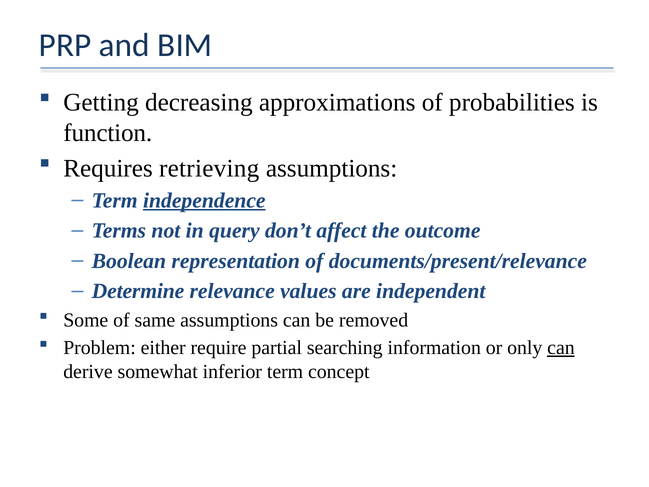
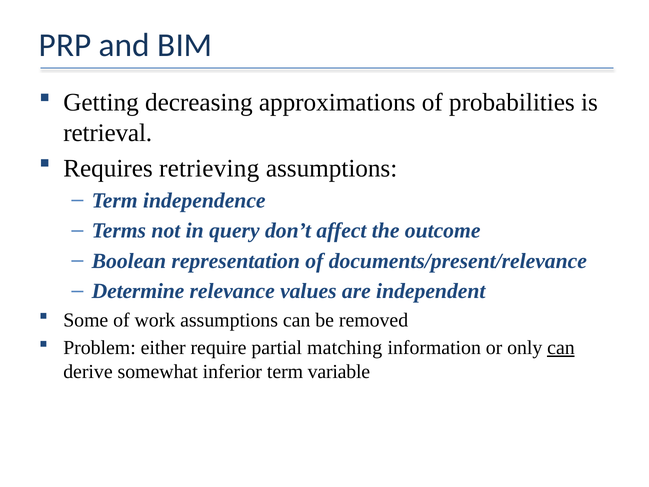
function: function -> retrieval
independence underline: present -> none
same: same -> work
searching: searching -> matching
concept: concept -> variable
